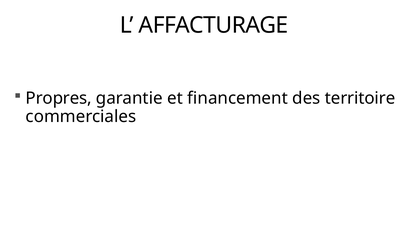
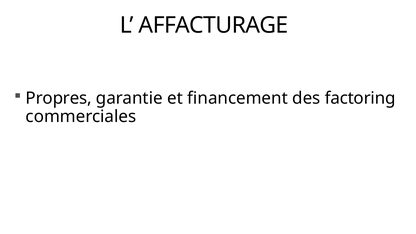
territoire: territoire -> factoring
